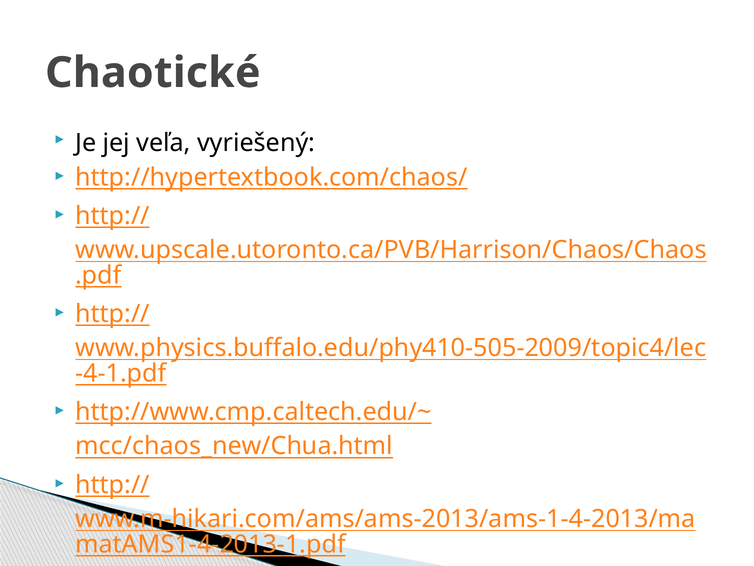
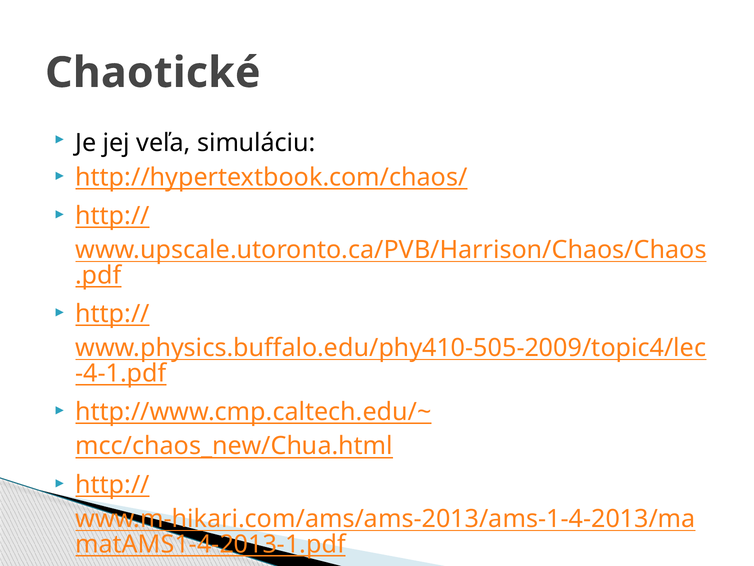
vyriešený: vyriešený -> simuláciu
